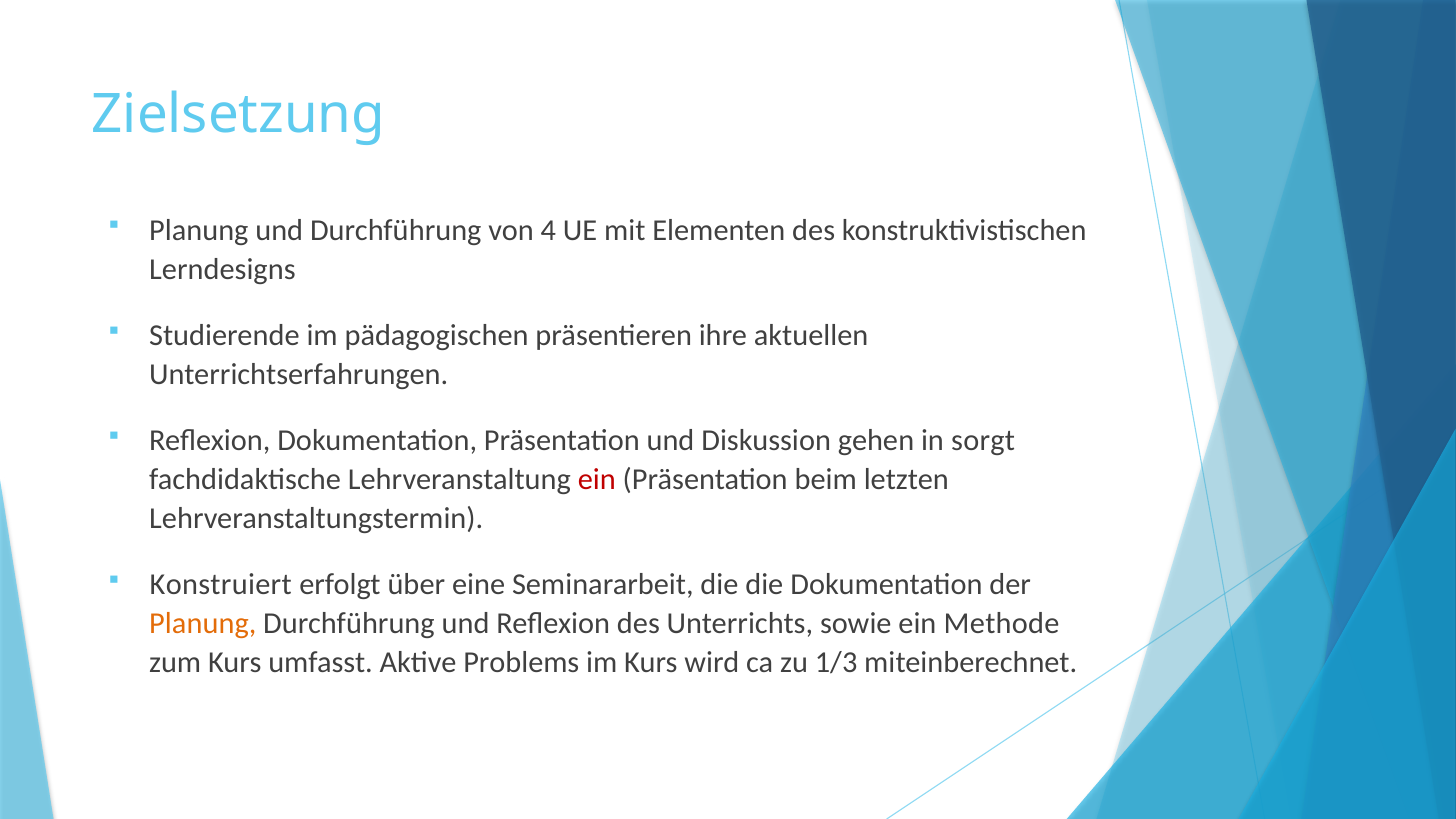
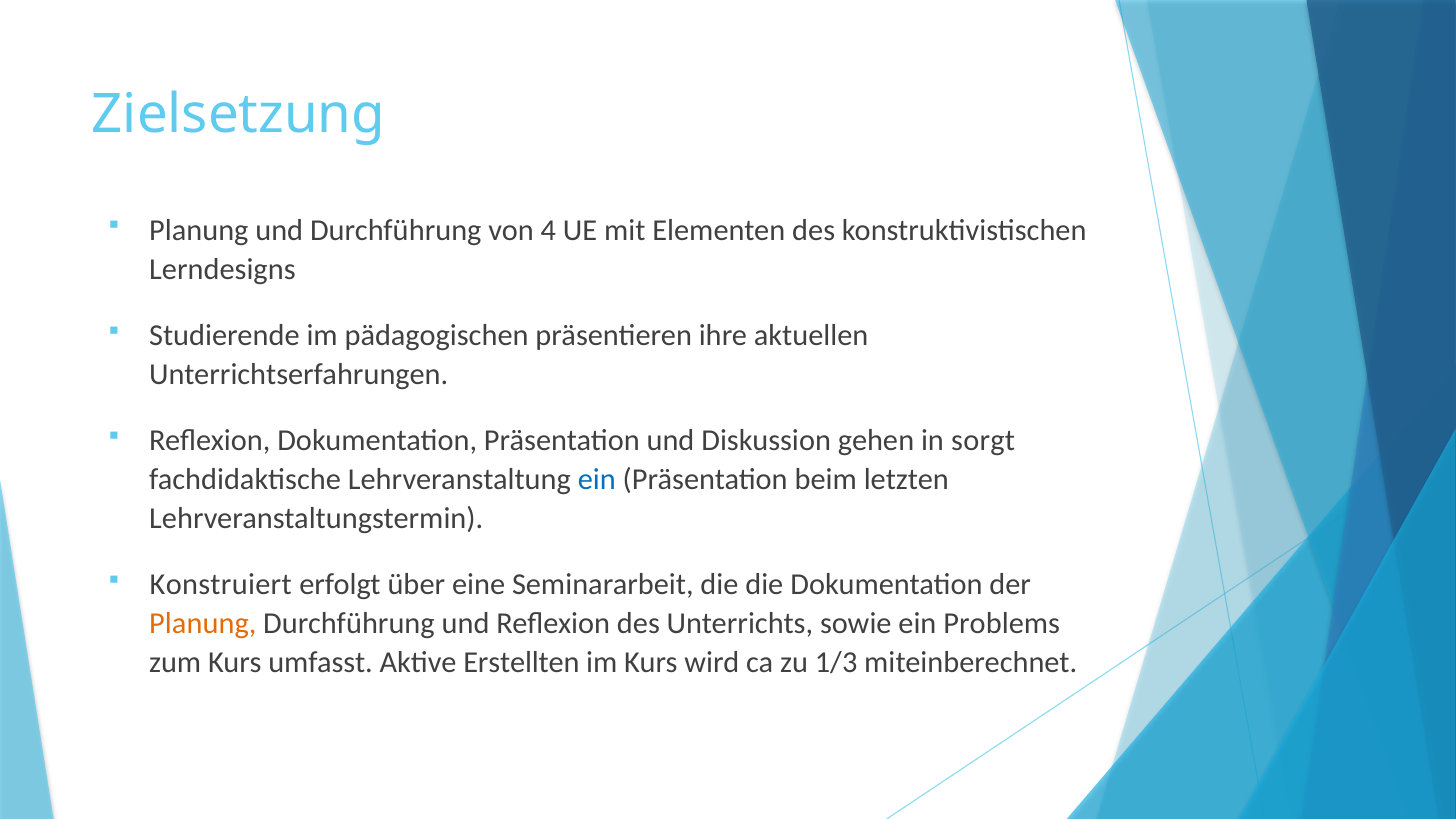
ein at (597, 480) colour: red -> blue
Methode: Methode -> Problems
Problems: Problems -> Erstellten
